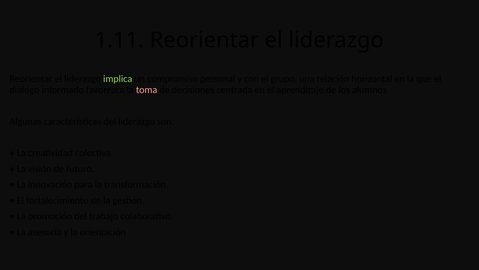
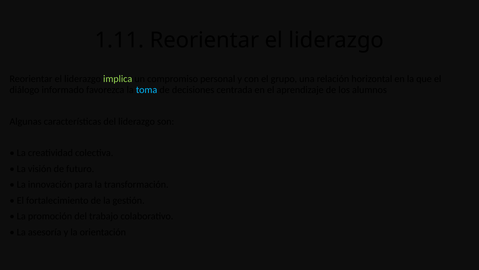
toma colour: pink -> light blue
